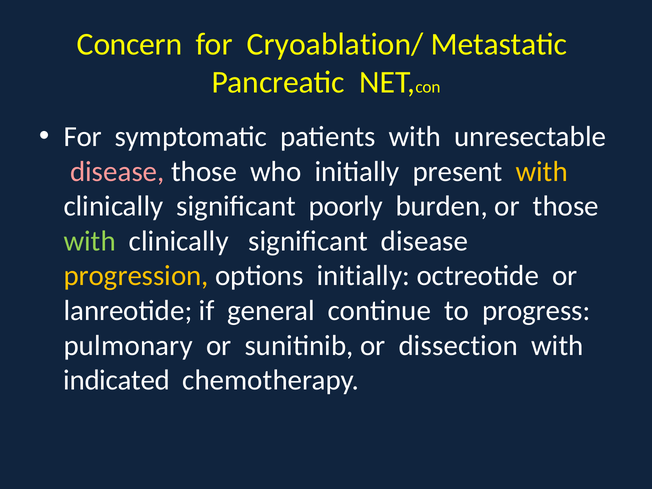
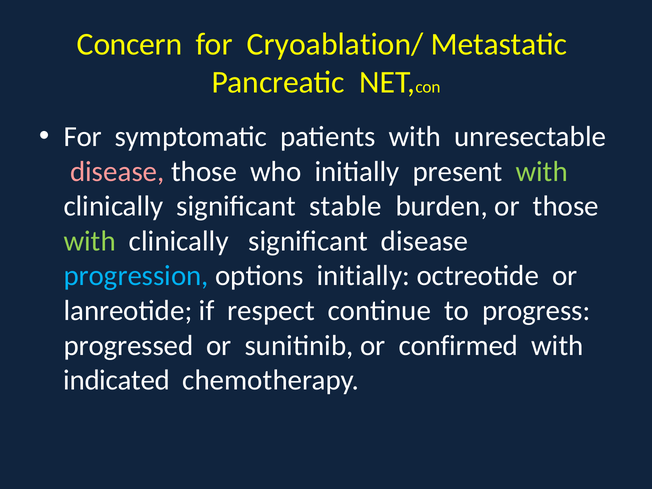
with at (542, 172) colour: yellow -> light green
poorly: poorly -> stable
progression colour: yellow -> light blue
general: general -> respect
pulmonary: pulmonary -> progressed
dissection: dissection -> confirmed
